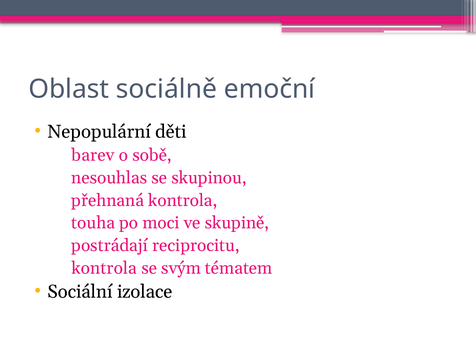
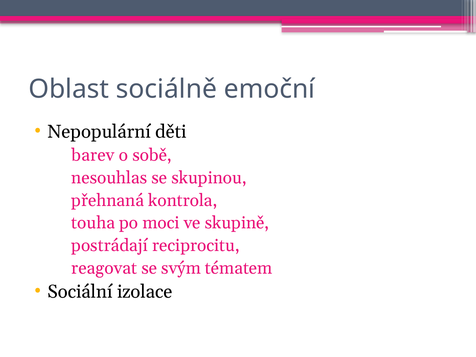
kontrola at (104, 268): kontrola -> reagovat
